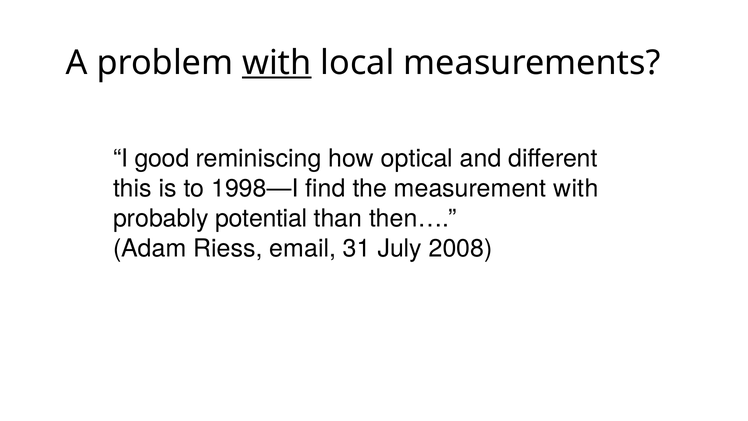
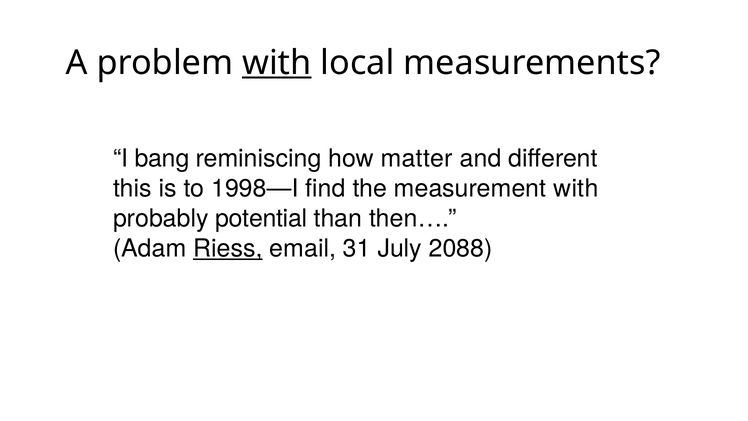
good: good -> bang
optical: optical -> matter
Riess underline: none -> present
2008: 2008 -> 2088
